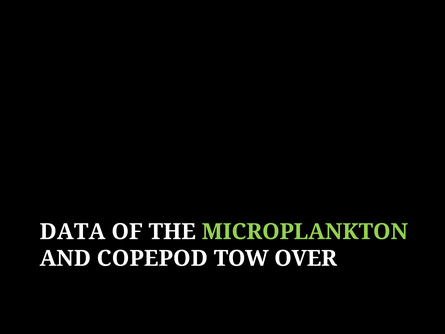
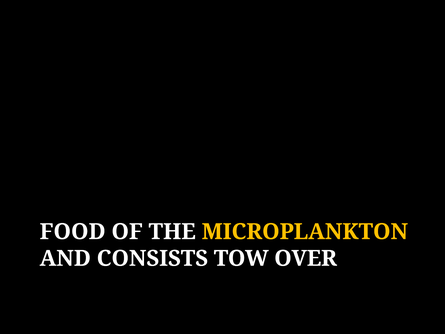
DATA: DATA -> FOOD
MICROPLANKTON colour: light green -> yellow
COPEPOD: COPEPOD -> CONSISTS
